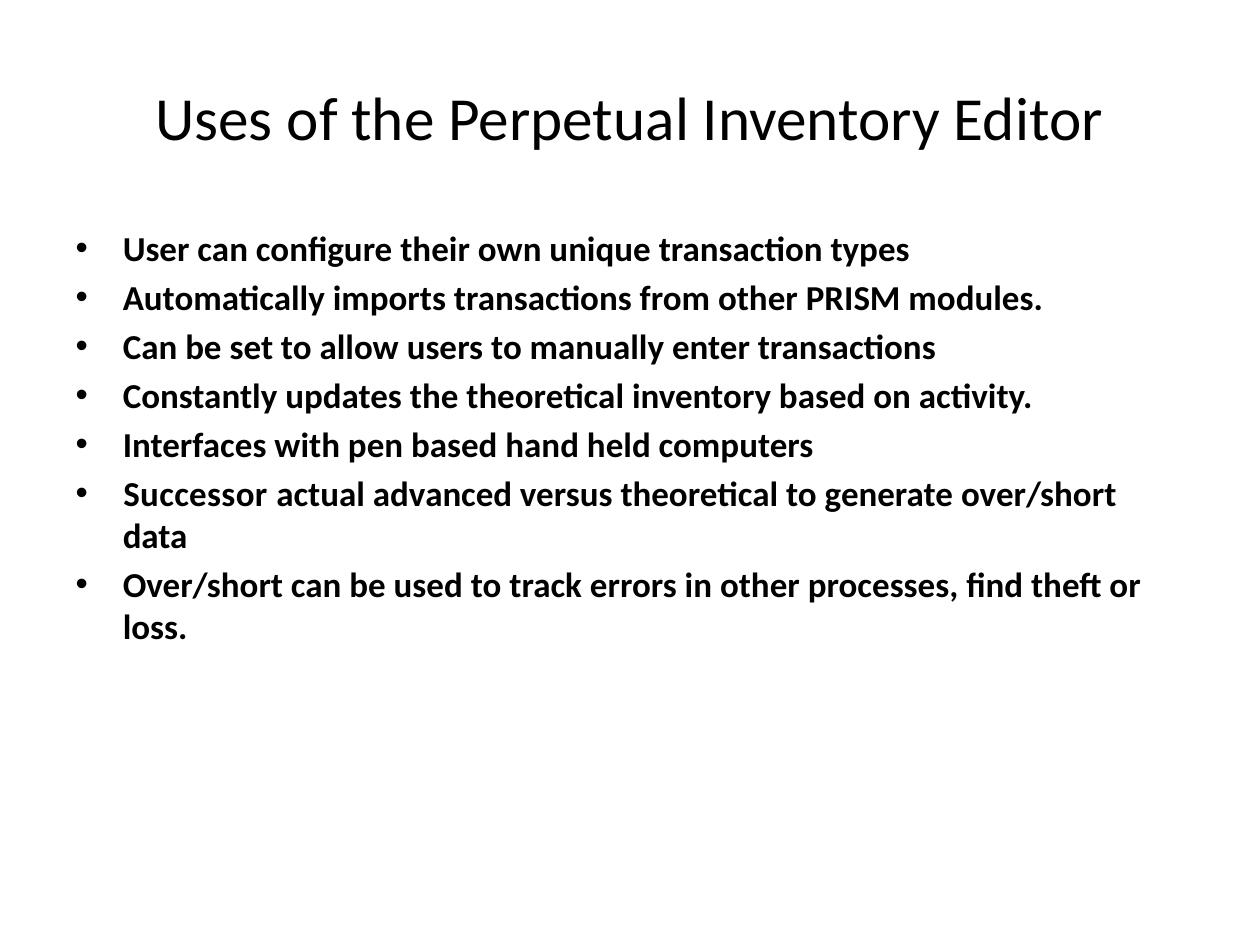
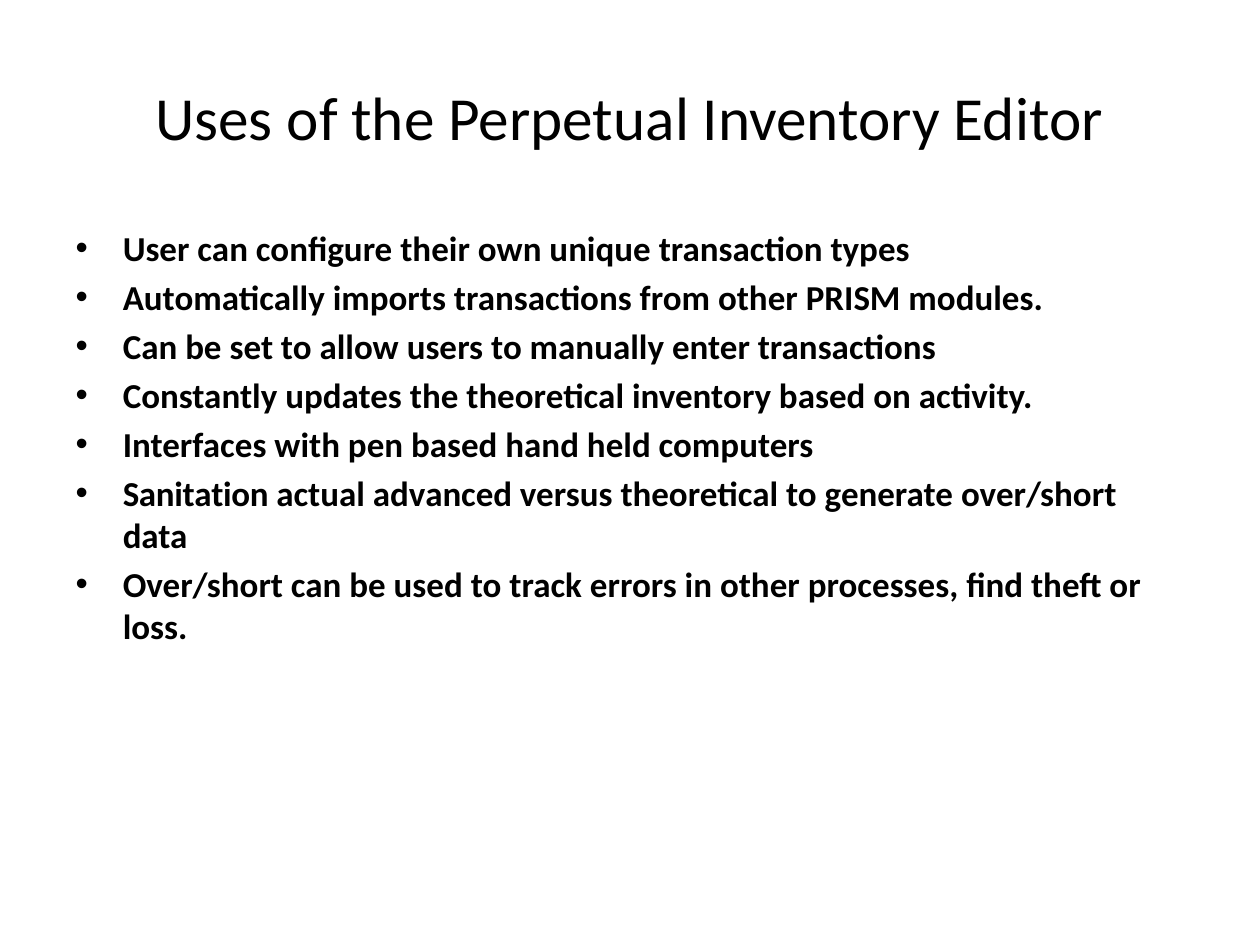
Successor: Successor -> Sanitation
